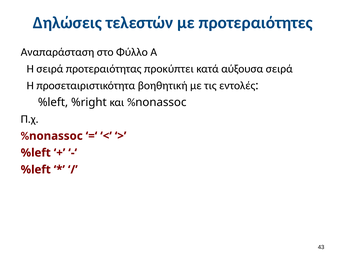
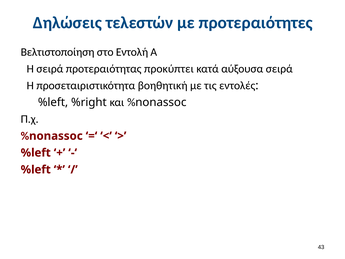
Αναπαράσταση: Αναπαράσταση -> Βελτιστοποίηση
Φύλλο: Φύλλο -> Εντολή
